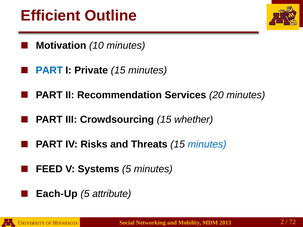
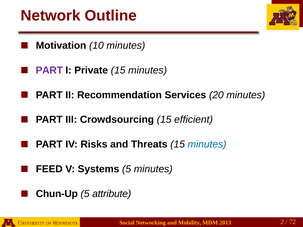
Efficient: Efficient -> Network
PART at (49, 70) colour: blue -> purple
whether: whether -> efficient
Each-Up: Each-Up -> Chun-Up
